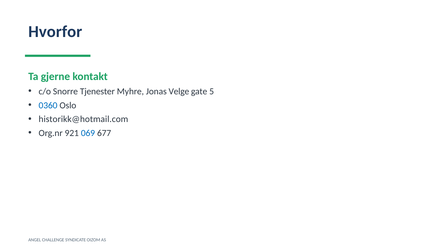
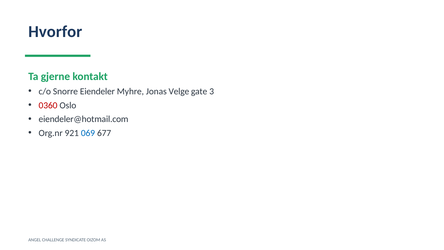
Tjenester: Tjenester -> Eiendeler
5: 5 -> 3
0360 colour: blue -> red
historikk@hotmail.com: historikk@hotmail.com -> eiendeler@hotmail.com
